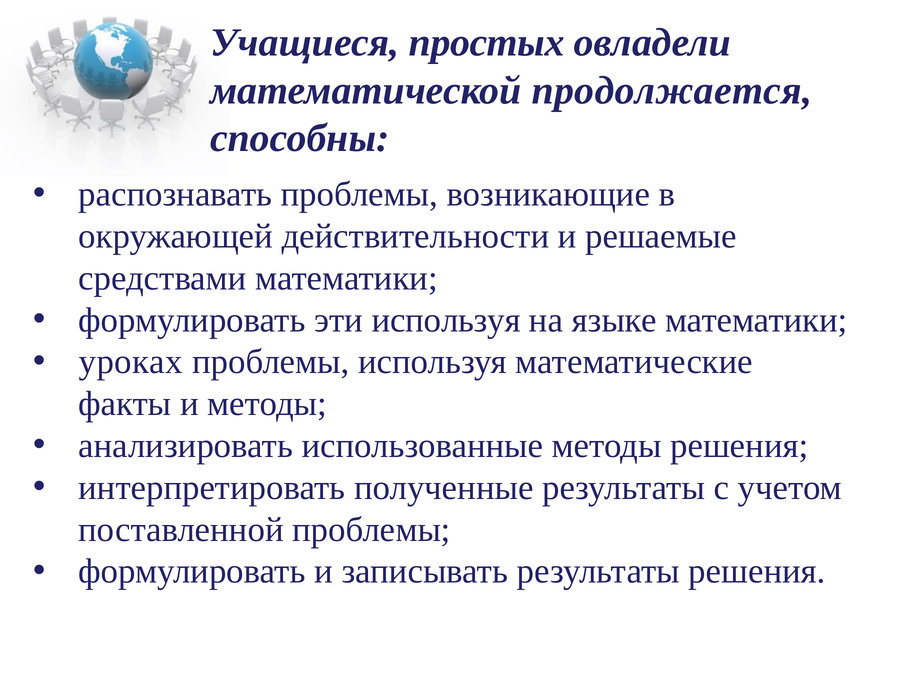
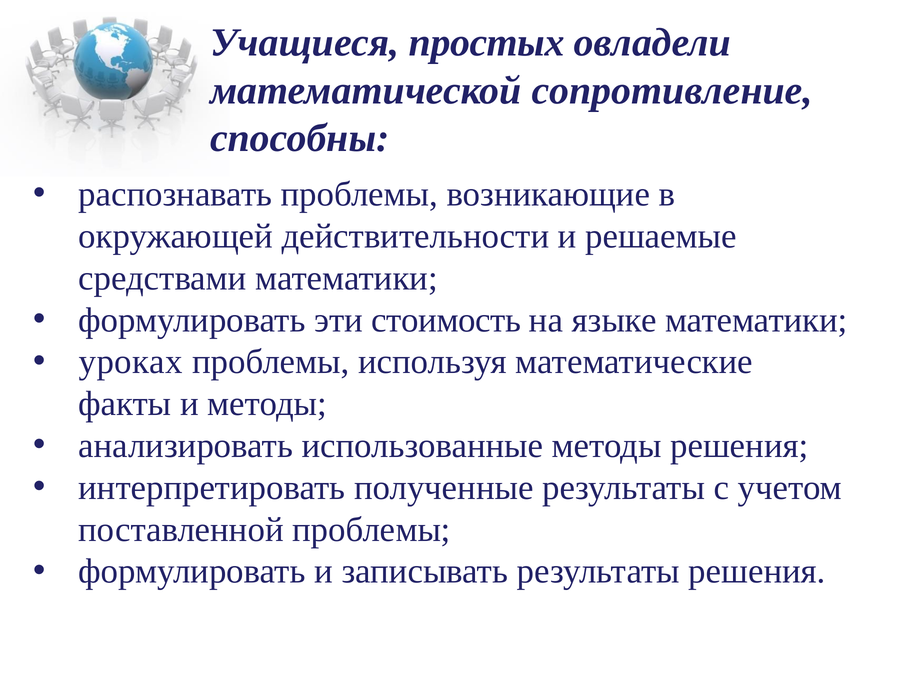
продолжается: продолжается -> сопротивление
эти используя: используя -> стоимость
